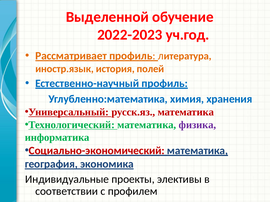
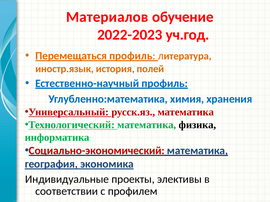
Выделенной: Выделенной -> Материалов
Рассматривает: Рассматривает -> Перемещаться
физика colour: purple -> black
